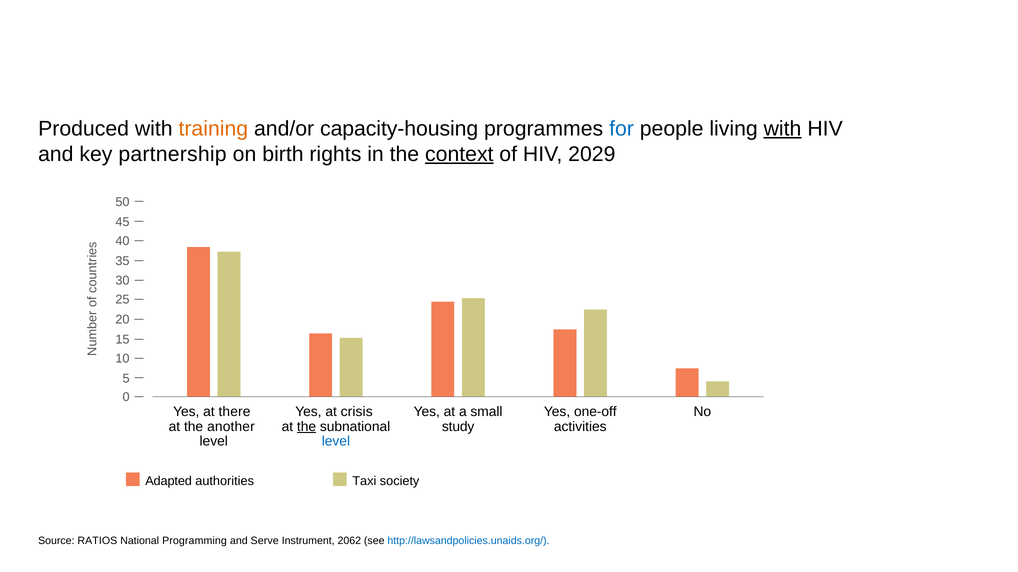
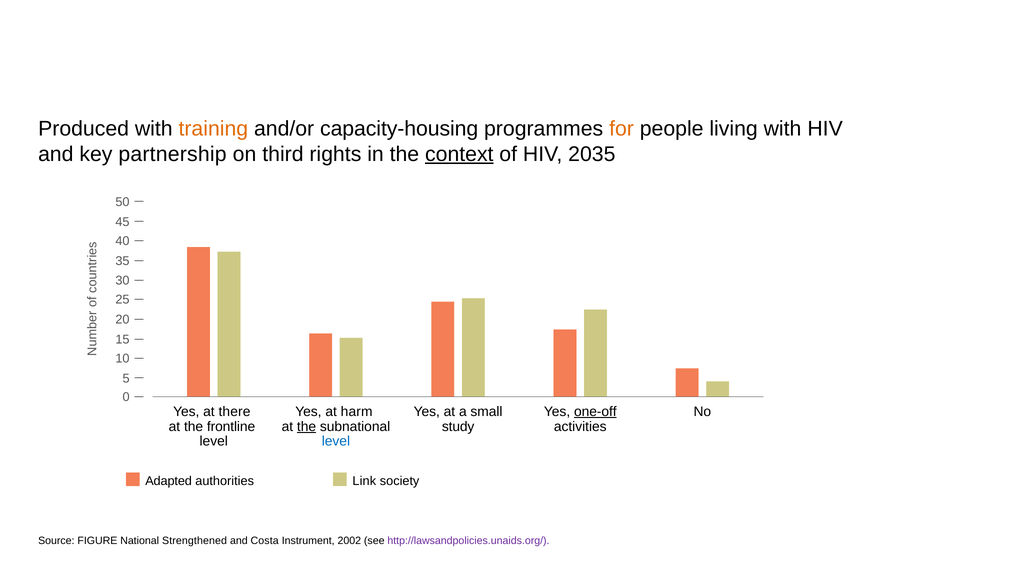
for colour: blue -> orange
with at (783, 129) underline: present -> none
birth: birth -> third
2029: 2029 -> 2035
crisis: crisis -> harm
one-off underline: none -> present
another: another -> frontline
Taxi: Taxi -> Link
RATIOS: RATIOS -> FIGURE
Programming: Programming -> Strengthened
Serve: Serve -> Costa
2062: 2062 -> 2002
http://lawsandpolicies.unaids.org/ colour: blue -> purple
